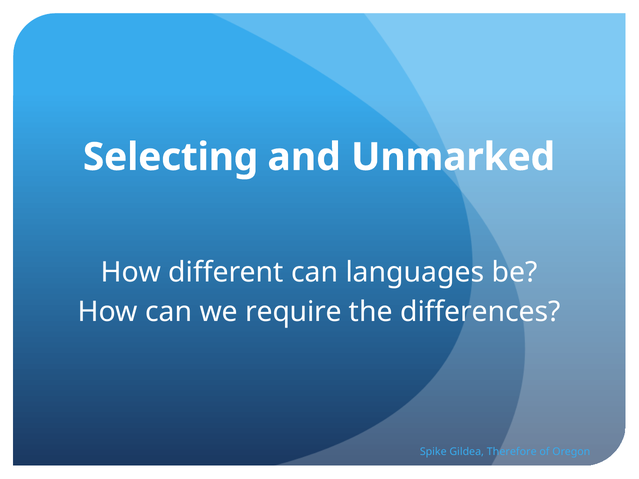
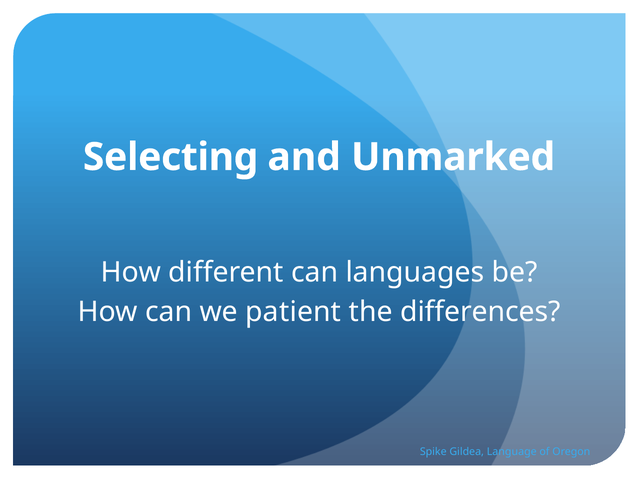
require: require -> patient
Therefore: Therefore -> Language
